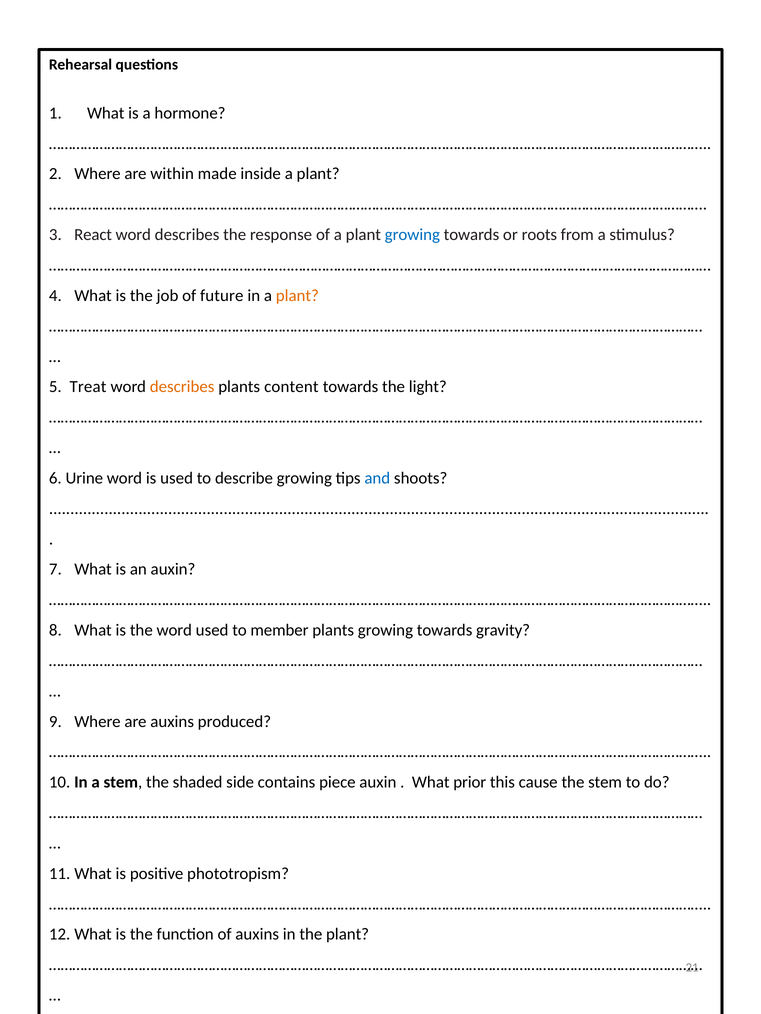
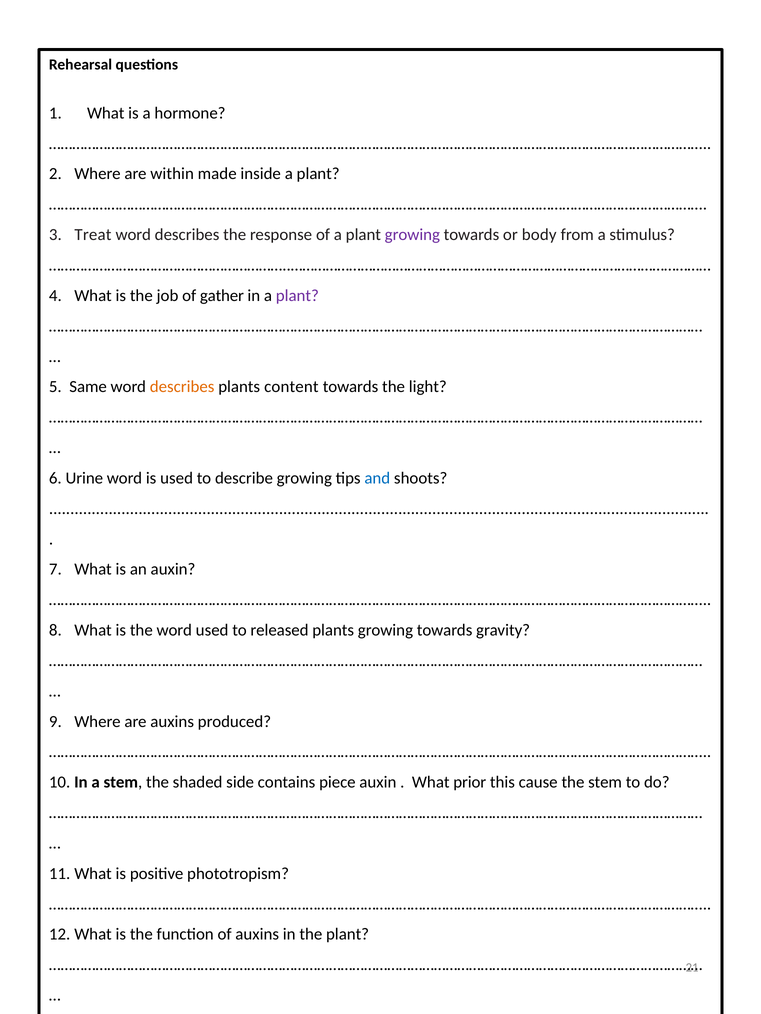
React: React -> Treat
growing at (412, 235) colour: blue -> purple
roots: roots -> body
of future: future -> gather
plant at (297, 296) colour: orange -> purple
Treat: Treat -> Same
member: member -> released
